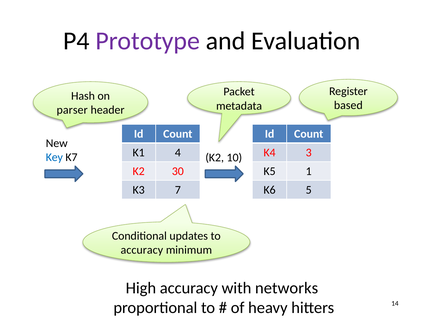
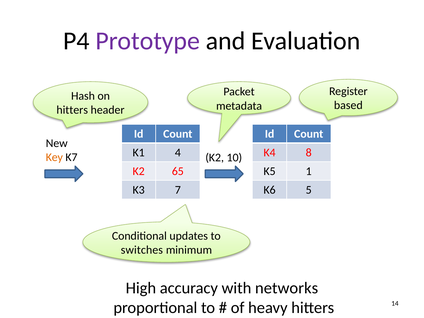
parser at (72, 110): parser -> hitters
3: 3 -> 8
Key colour: blue -> orange
30: 30 -> 65
accuracy at (142, 250): accuracy -> switches
